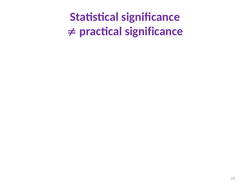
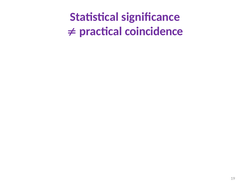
practical significance: significance -> coincidence
